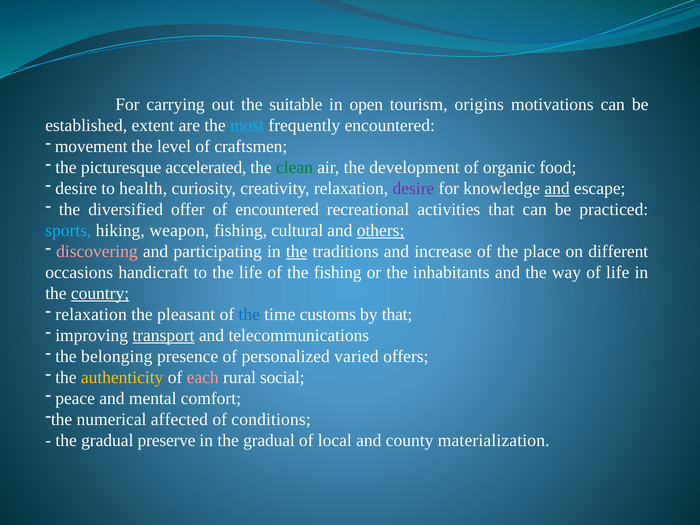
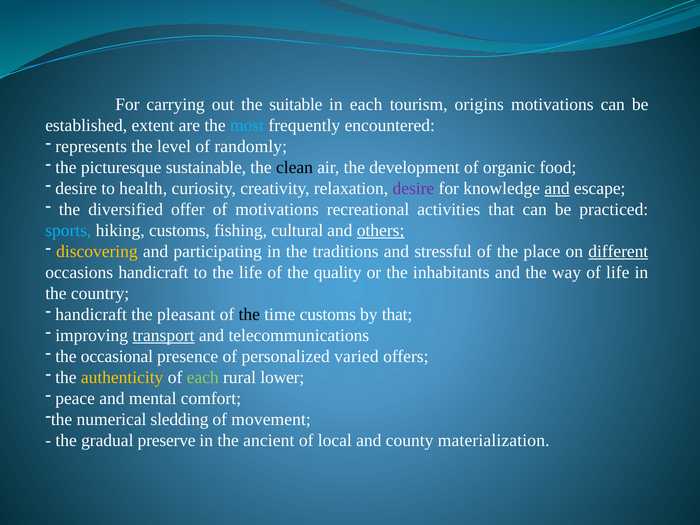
in open: open -> each
movement: movement -> represents
craftsmen: craftsmen -> randomly
accelerated: accelerated -> sustainable
clean colour: green -> black
of encountered: encountered -> motivations
hiking weapon: weapon -> customs
discovering colour: pink -> yellow
the at (297, 251) underline: present -> none
increase: increase -> stressful
different underline: none -> present
the fishing: fishing -> quality
country underline: present -> none
relaxation at (91, 314): relaxation -> handicraft
the at (249, 314) colour: blue -> black
belonging: belonging -> occasional
each at (203, 377) colour: pink -> light green
social: social -> lower
affected: affected -> sledding
conditions: conditions -> movement
in the gradual: gradual -> ancient
